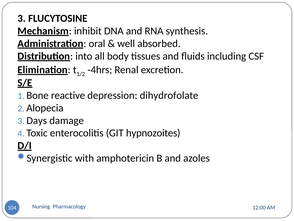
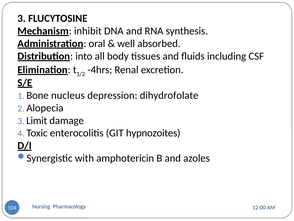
reactive: reactive -> nucleus
Days: Days -> Limit
